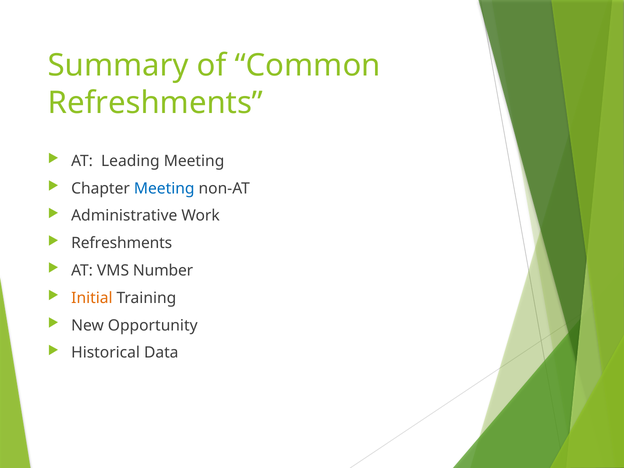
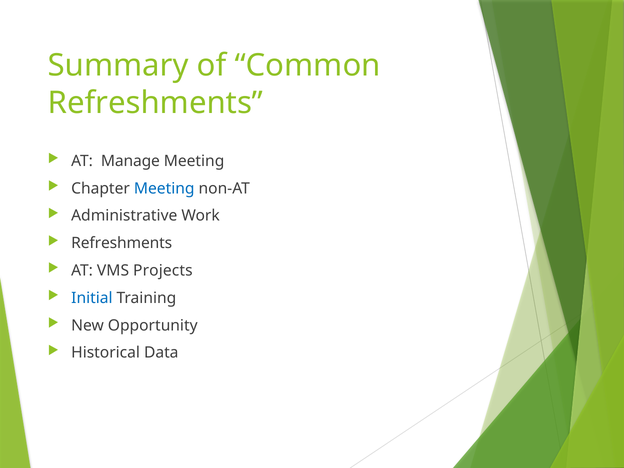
Leading: Leading -> Manage
Number: Number -> Projects
Initial colour: orange -> blue
